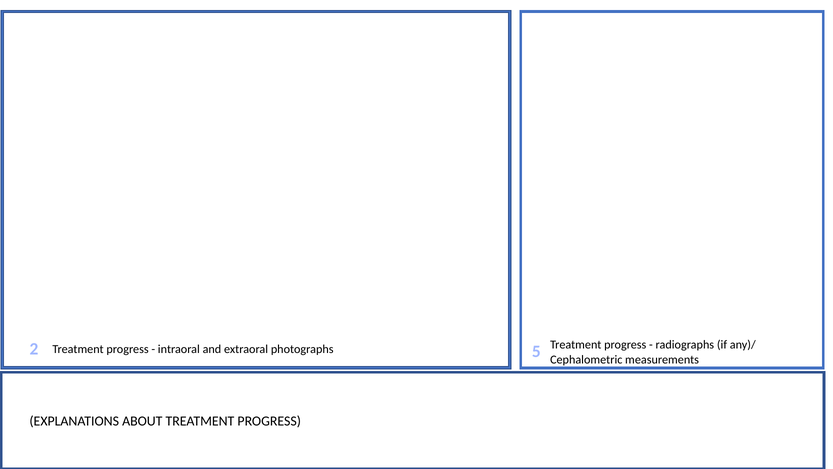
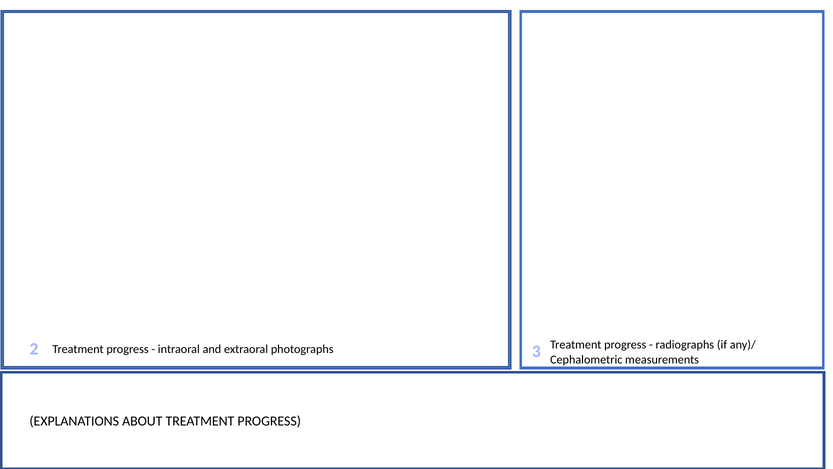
5: 5 -> 3
